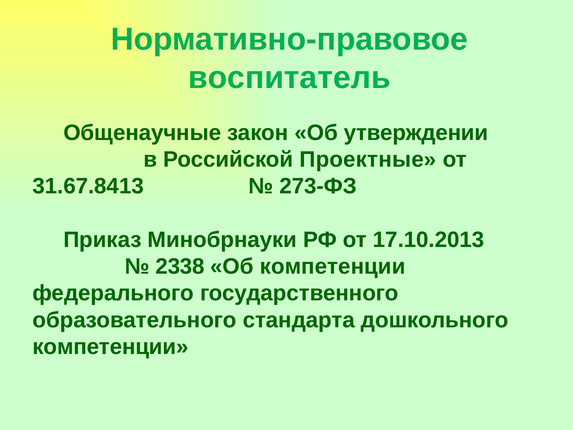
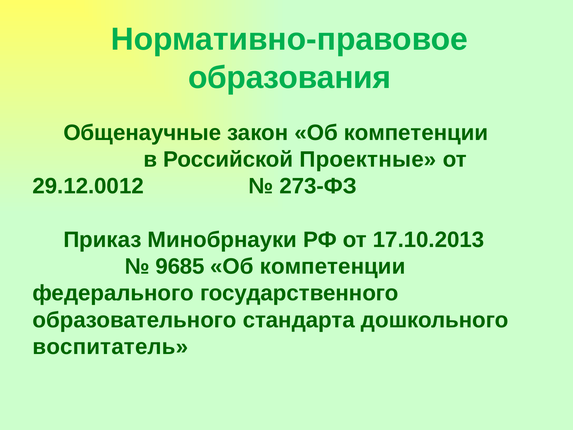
воспитатель: воспитатель -> образования
закон Об утверждении: утверждении -> компетенции
31.67.8413: 31.67.8413 -> 29.12.0012
2338: 2338 -> 9685
компетенции at (110, 347): компетенции -> воспитатель
